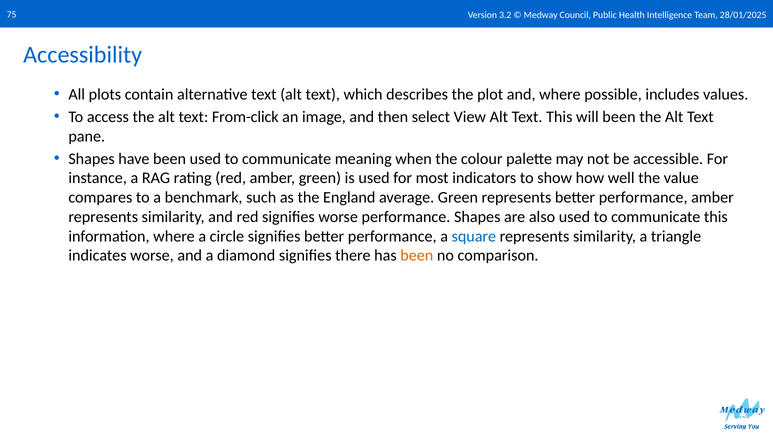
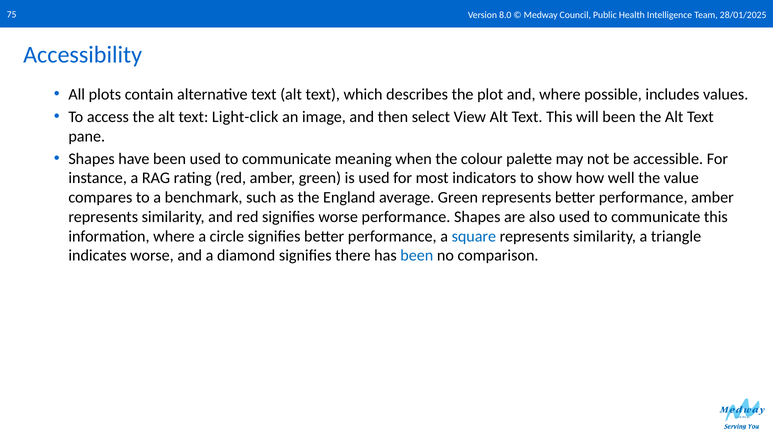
3.2: 3.2 -> 8.0
From-click: From-click -> Light-click
been at (417, 255) colour: orange -> blue
